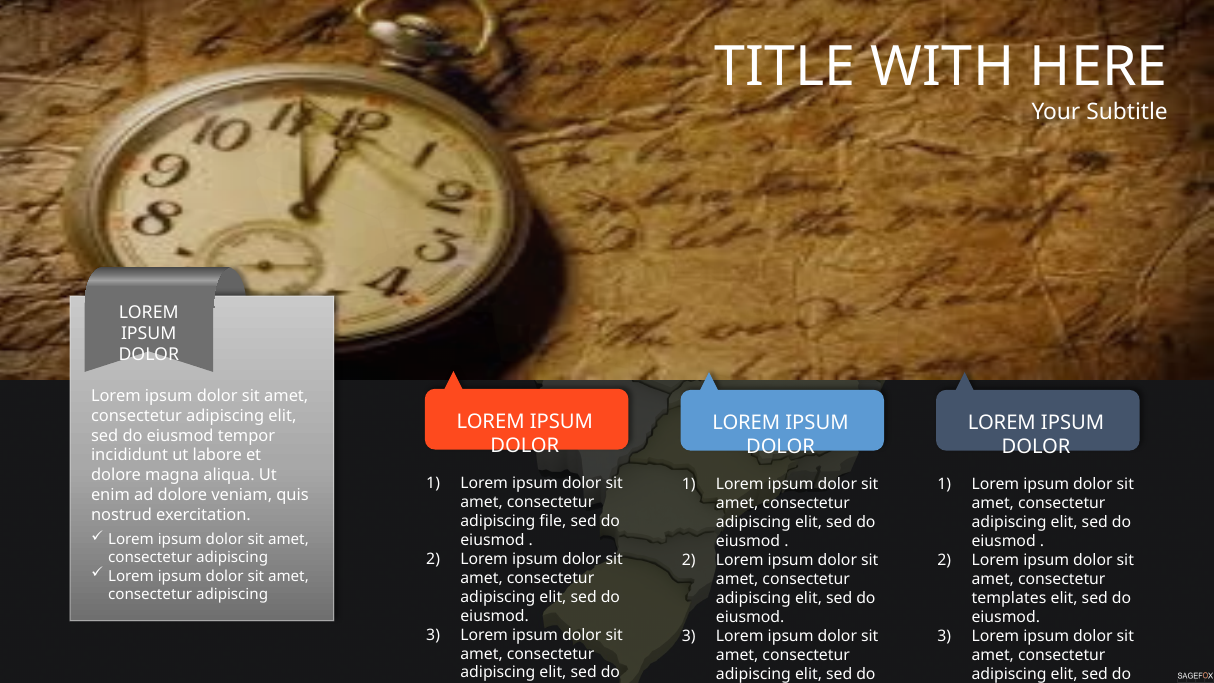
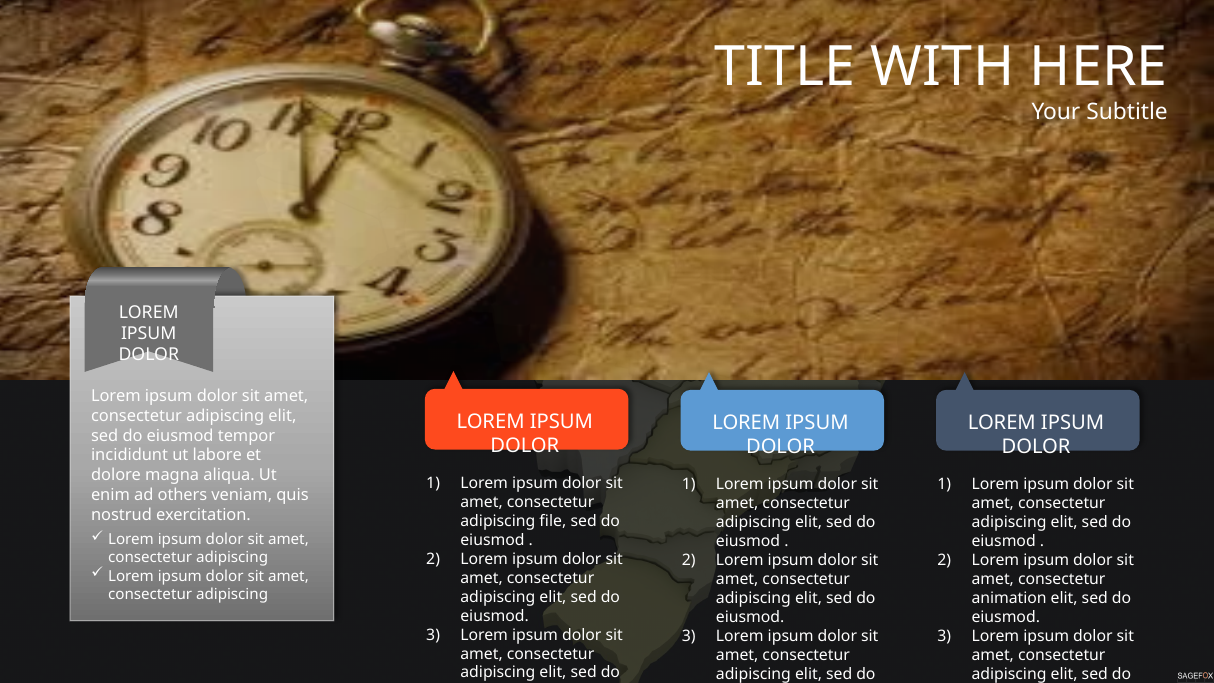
ad dolore: dolore -> others
templates: templates -> animation
